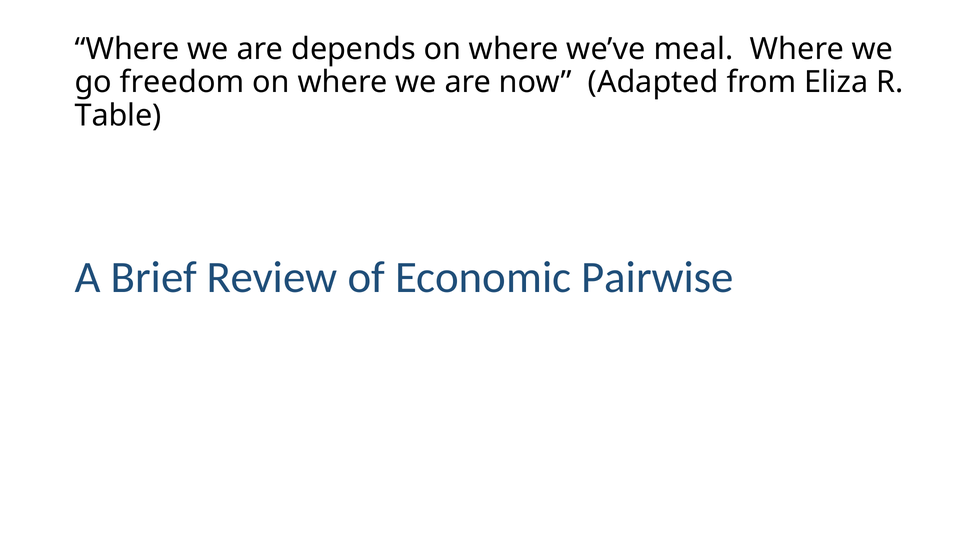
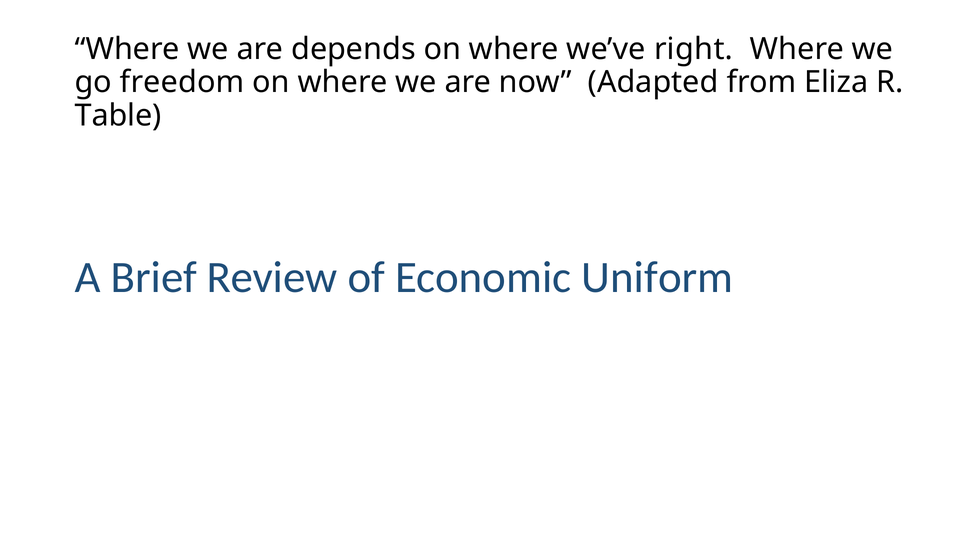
meal: meal -> right
Pairwise: Pairwise -> Uniform
